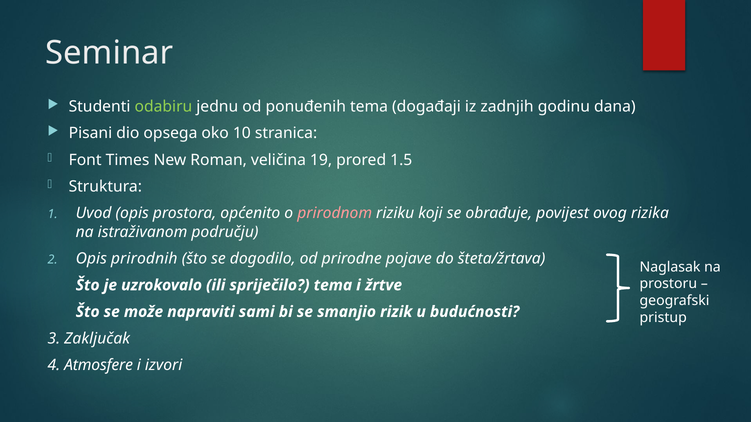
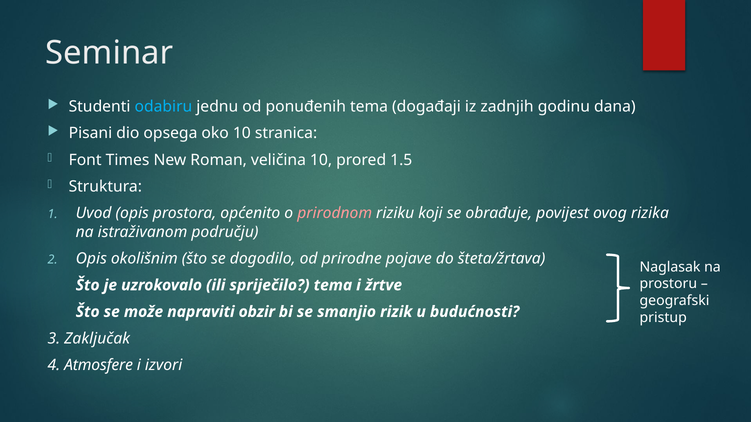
odabiru colour: light green -> light blue
veličina 19: 19 -> 10
prirodnih: prirodnih -> okolišnim
sami: sami -> obzir
